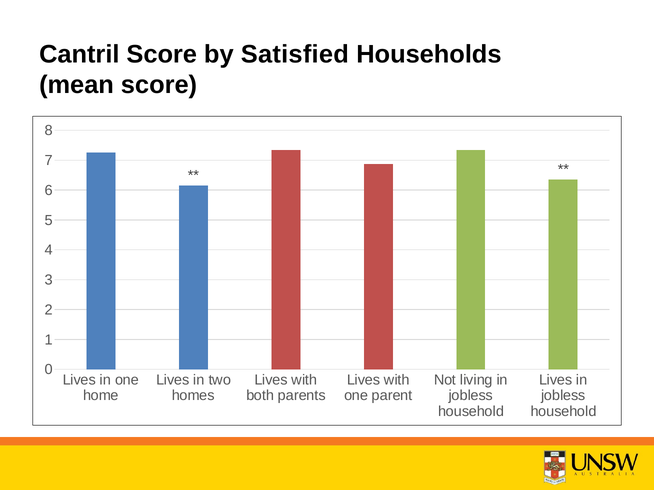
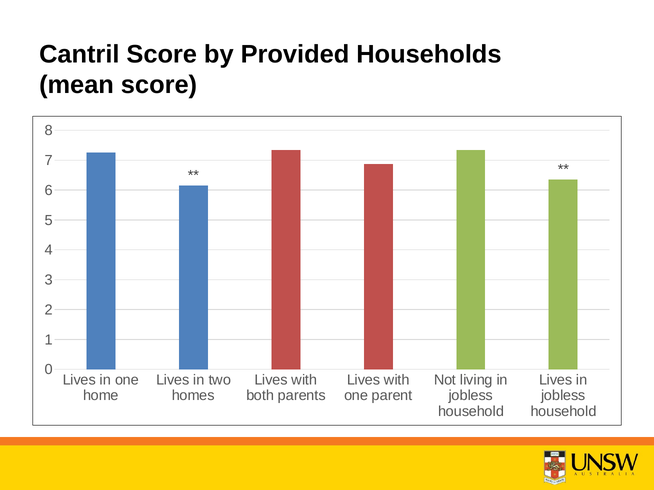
Satisfied: Satisfied -> Provided
